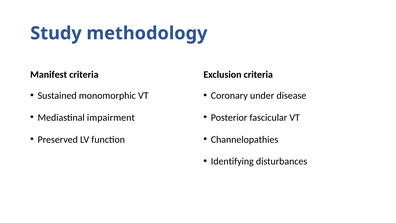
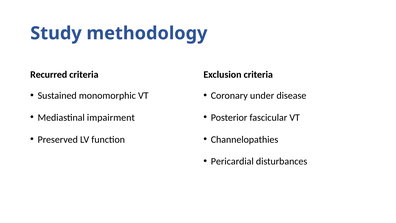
Manifest: Manifest -> Recurred
Identifying: Identifying -> Pericardial
